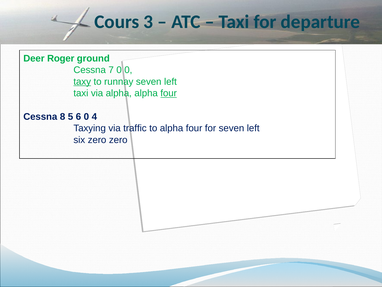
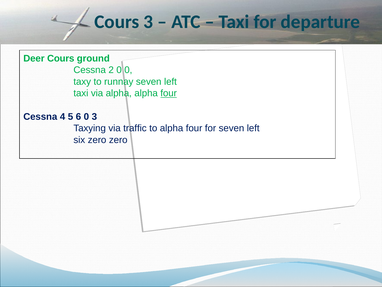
Deer Roger: Roger -> Cours
7: 7 -> 2
taxy underline: present -> none
8: 8 -> 4
0 4: 4 -> 3
